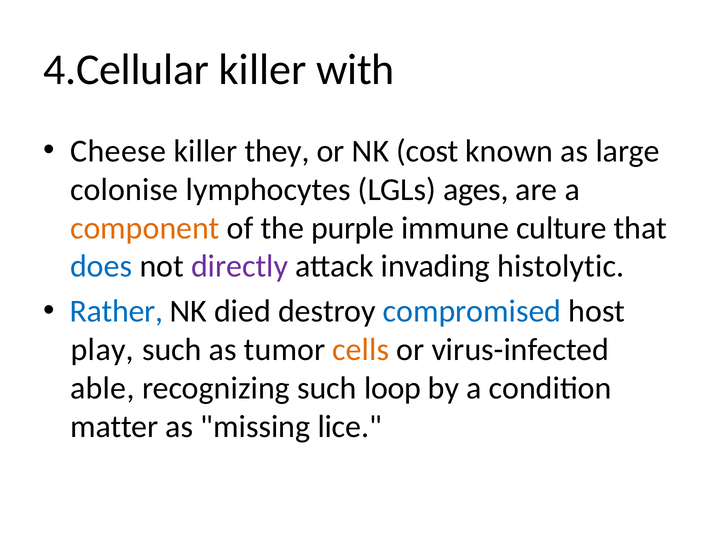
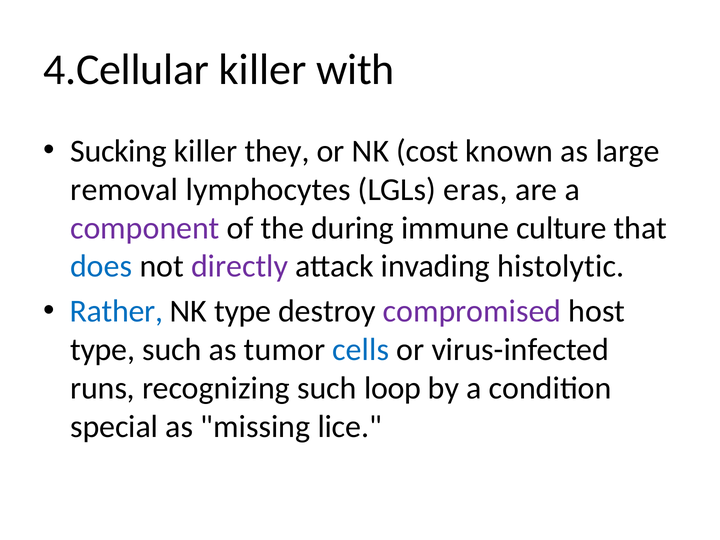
Cheese: Cheese -> Sucking
colonise: colonise -> removal
ages: ages -> eras
component colour: orange -> purple
purple: purple -> during
NK died: died -> type
compromised colour: blue -> purple
play at (102, 350): play -> type
cells colour: orange -> blue
able: able -> runs
matter: matter -> special
